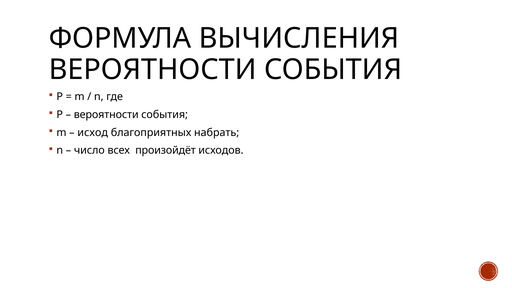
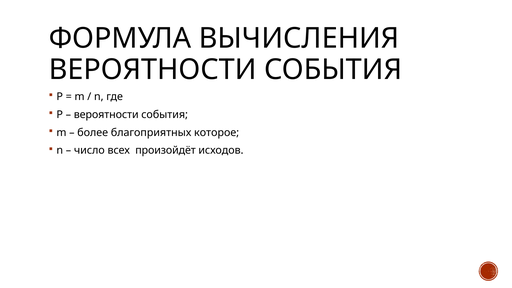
исход: исход -> более
набрать: набрать -> которое
